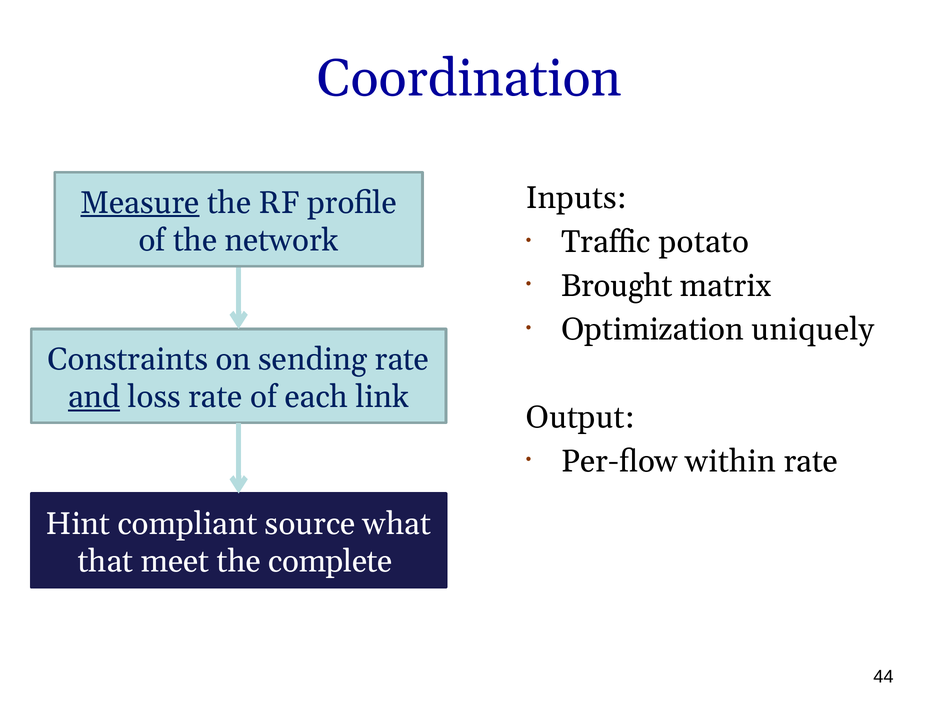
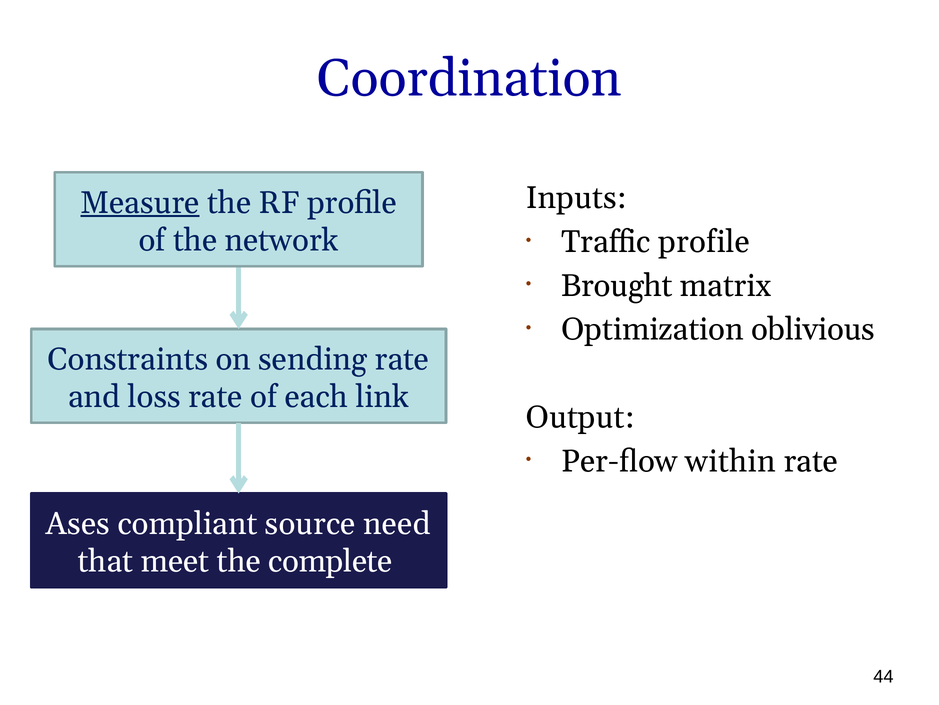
Traffic potato: potato -> profile
uniquely: uniquely -> oblivious
and underline: present -> none
Hint: Hint -> Ases
what: what -> need
